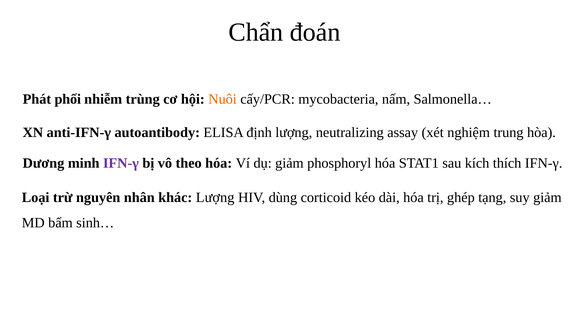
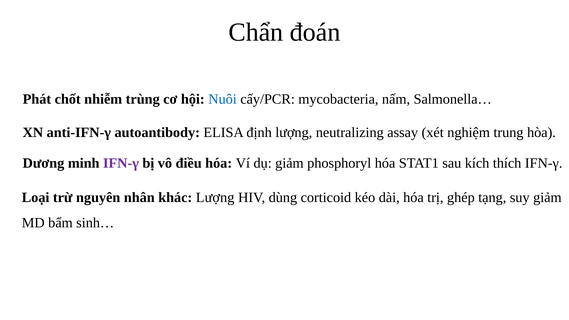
phối: phối -> chốt
Nuôi colour: orange -> blue
theo: theo -> điều
